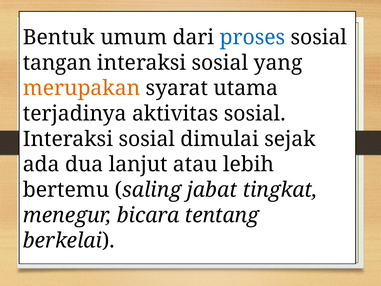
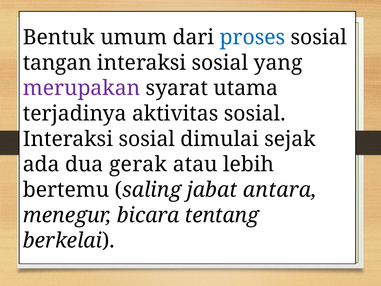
merupakan colour: orange -> purple
lanjut: lanjut -> gerak
tingkat: tingkat -> antara
